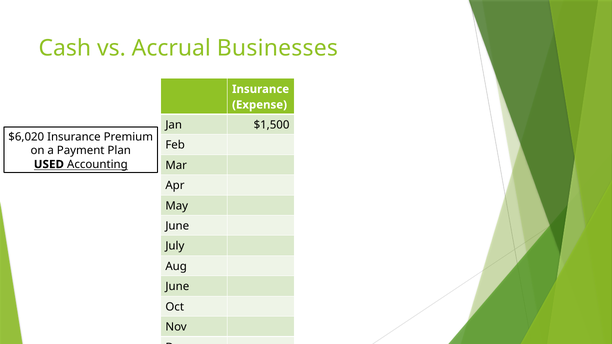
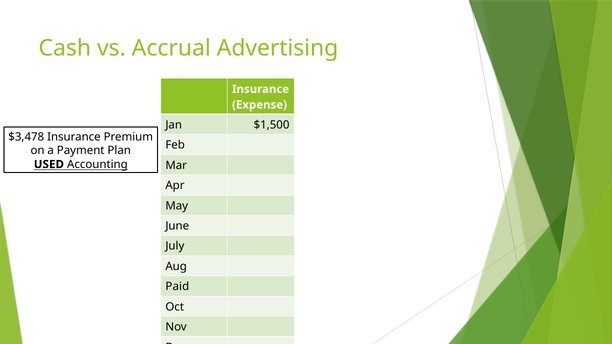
Businesses: Businesses -> Advertising
$6,020: $6,020 -> $3,478
June at (177, 287): June -> Paid
